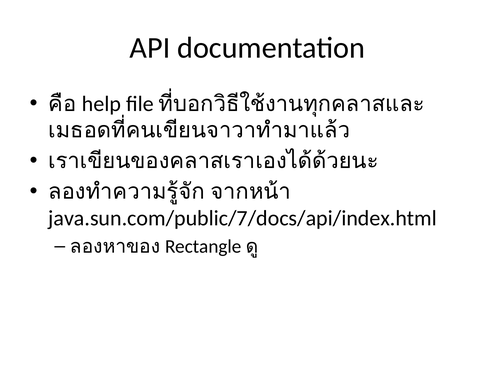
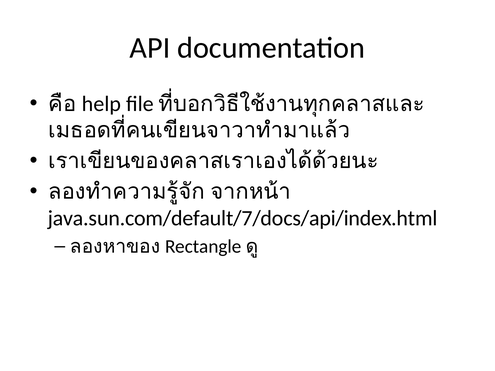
java.sun.com/public/7/docs/api/index.html: java.sun.com/public/7/docs/api/index.html -> java.sun.com/default/7/docs/api/index.html
